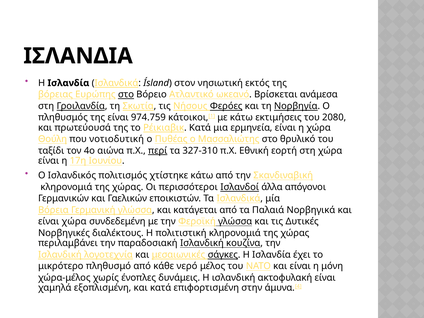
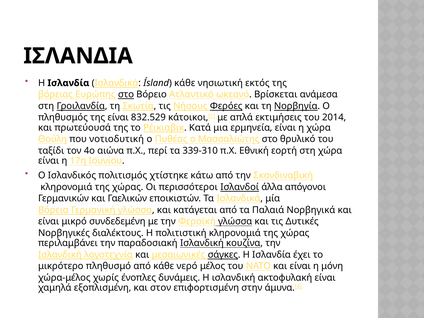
Ísland στον: στον -> κάθε
974.759: 974.759 -> 832.529
με κάτω: κάτω -> απλά
2080: 2080 -> 2014
περί underline: present -> none
327-310: 327-310 -> 339-310
είναι χώρα: χώρα -> μικρό
και κατά: κατά -> στον
